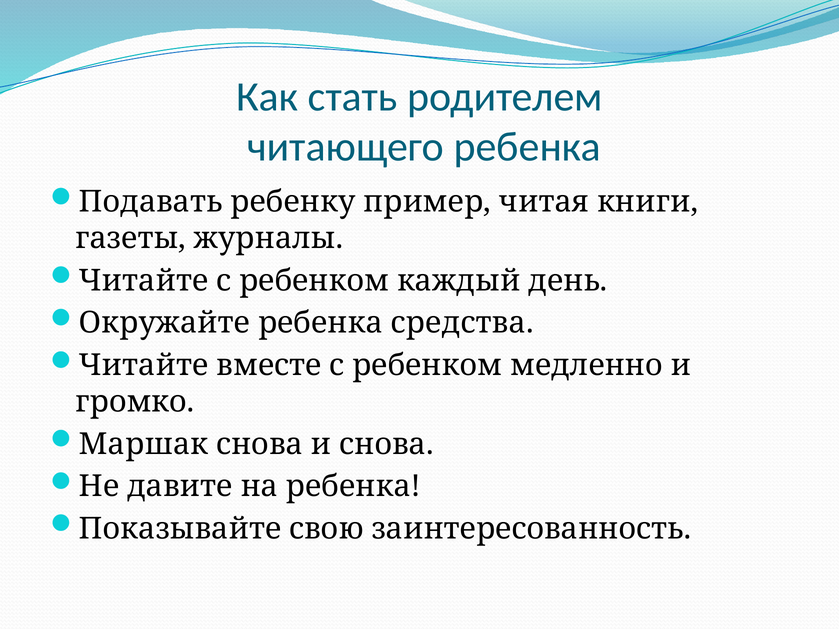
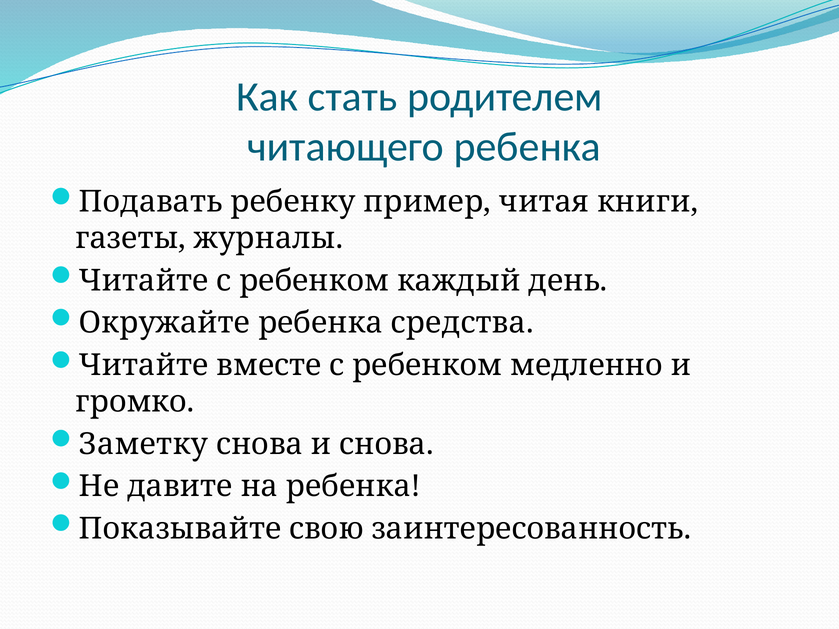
Маршак: Маршак -> Заметку
